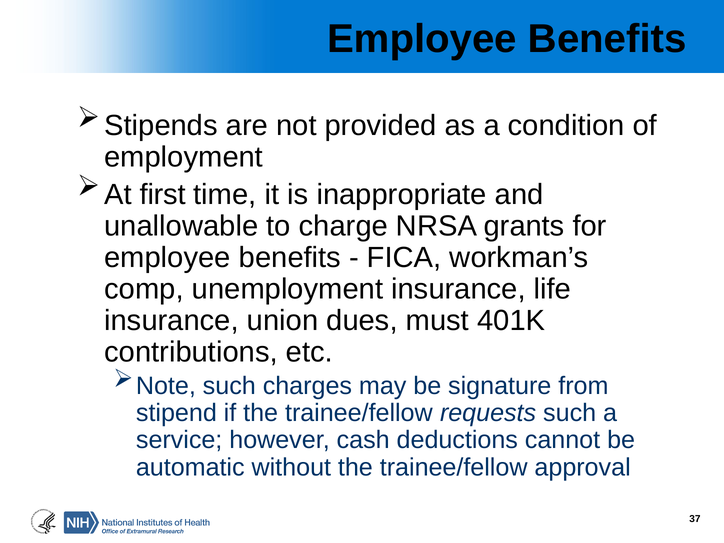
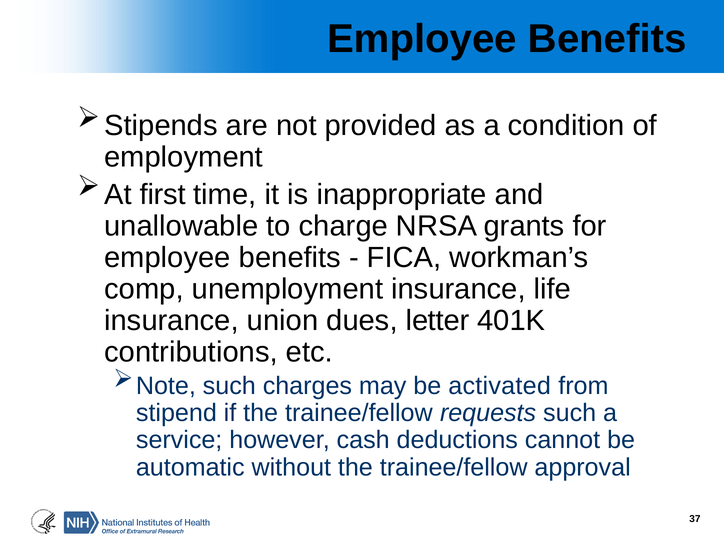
must: must -> letter
signature: signature -> activated
